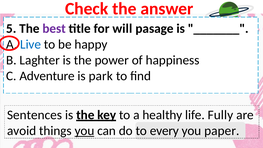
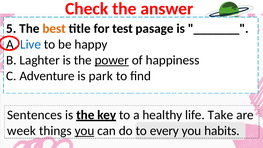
best colour: purple -> orange
will: will -> test
power underline: none -> present
Fully: Fully -> Take
avoid: avoid -> week
paper: paper -> habits
